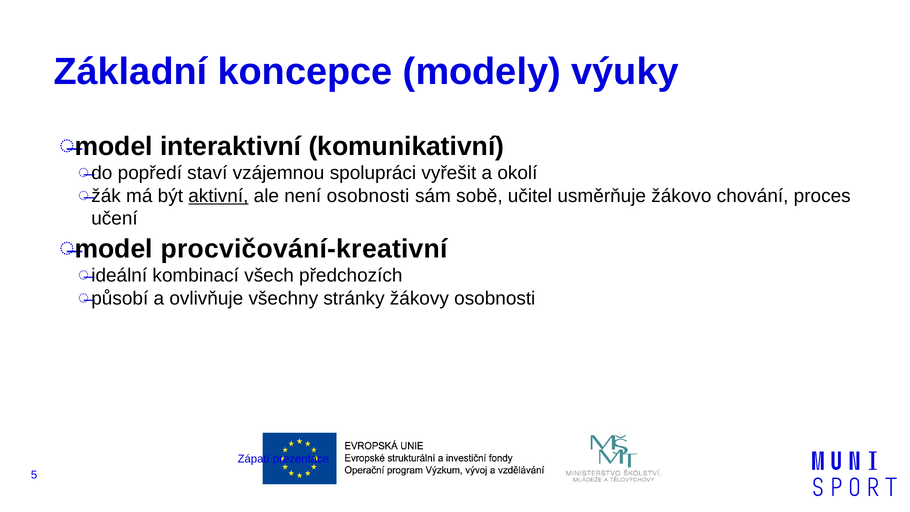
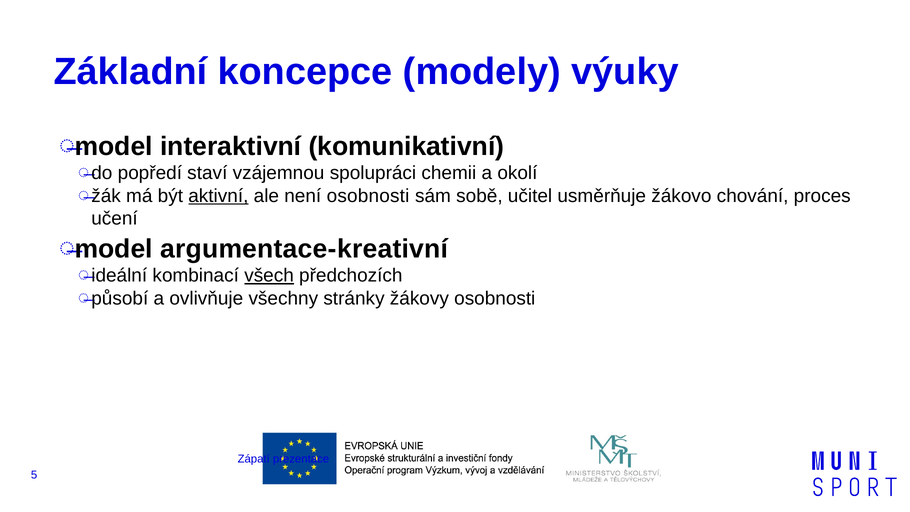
vyřešit: vyřešit -> chemii
procvičování-kreativní: procvičování-kreativní -> argumentace-kreativní
všech underline: none -> present
